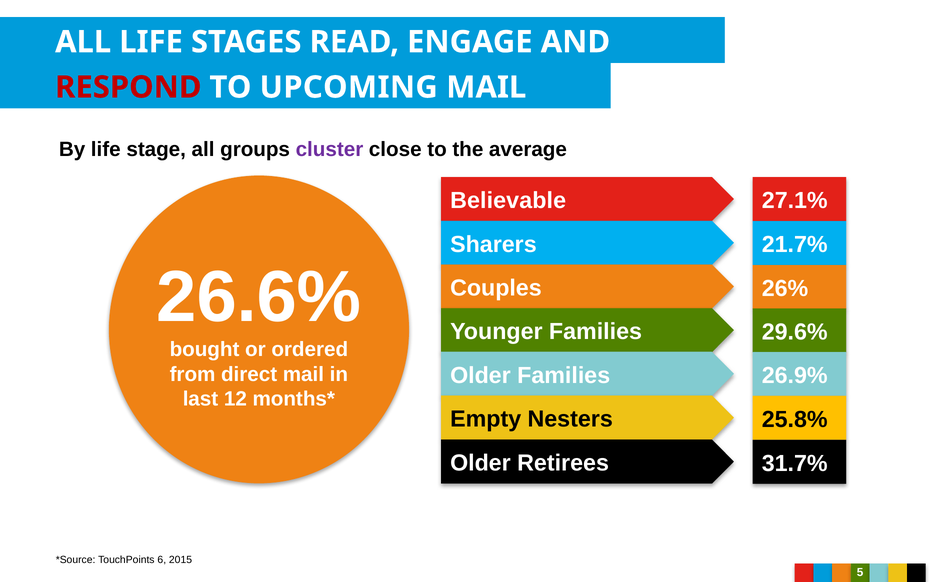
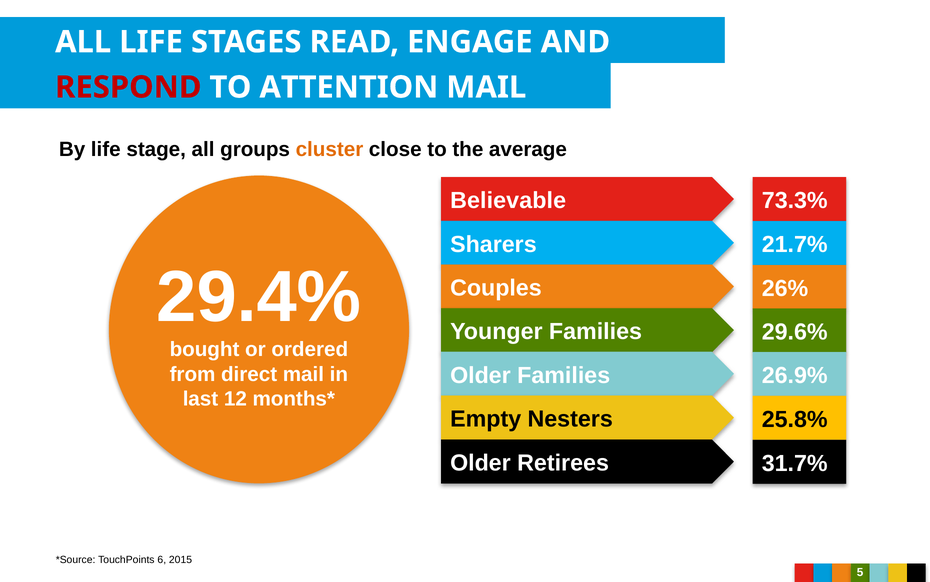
UPCOMING: UPCOMING -> ATTENTION
cluster colour: purple -> orange
27.1%: 27.1% -> 73.3%
26.6%: 26.6% -> 29.4%
